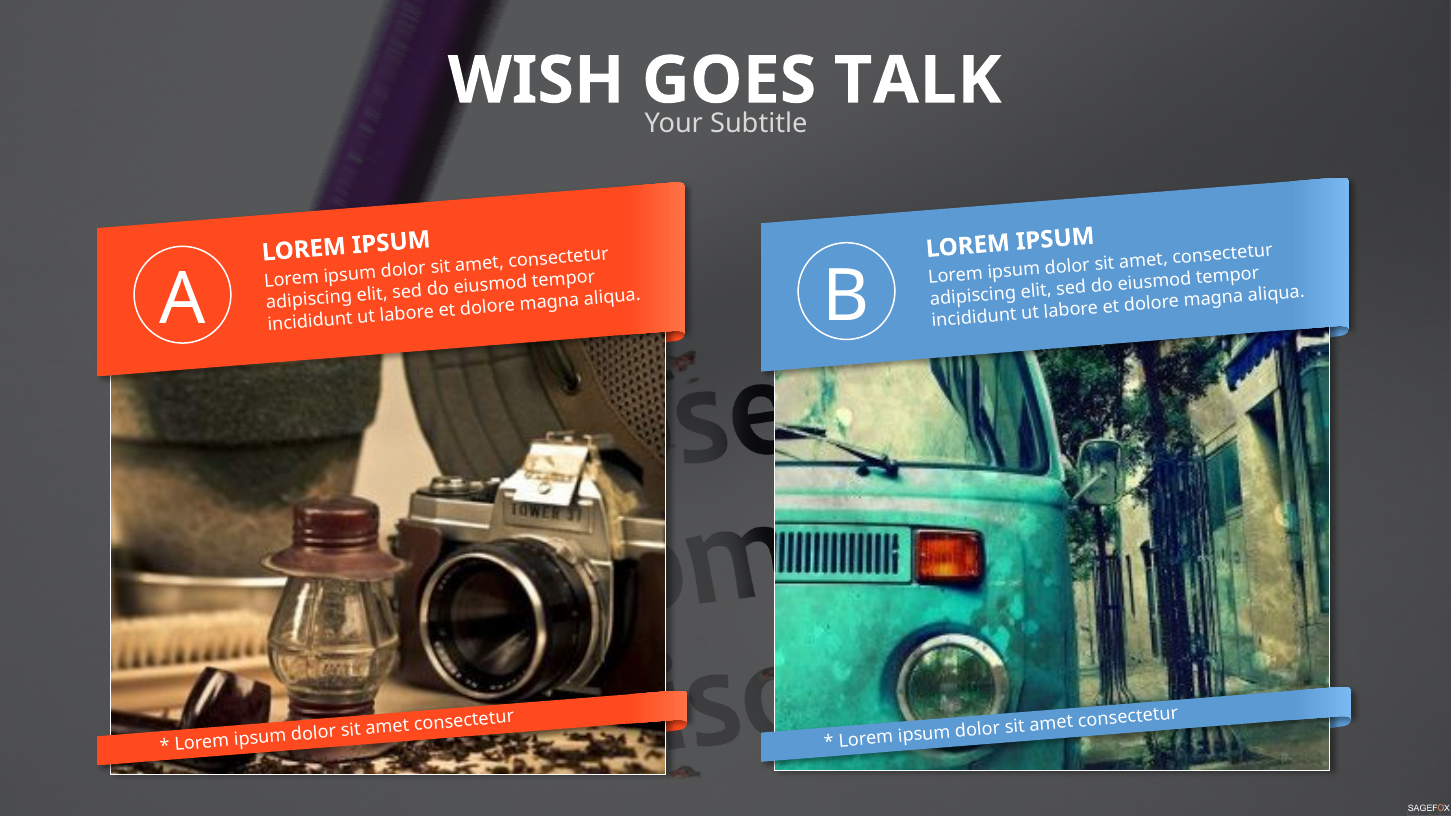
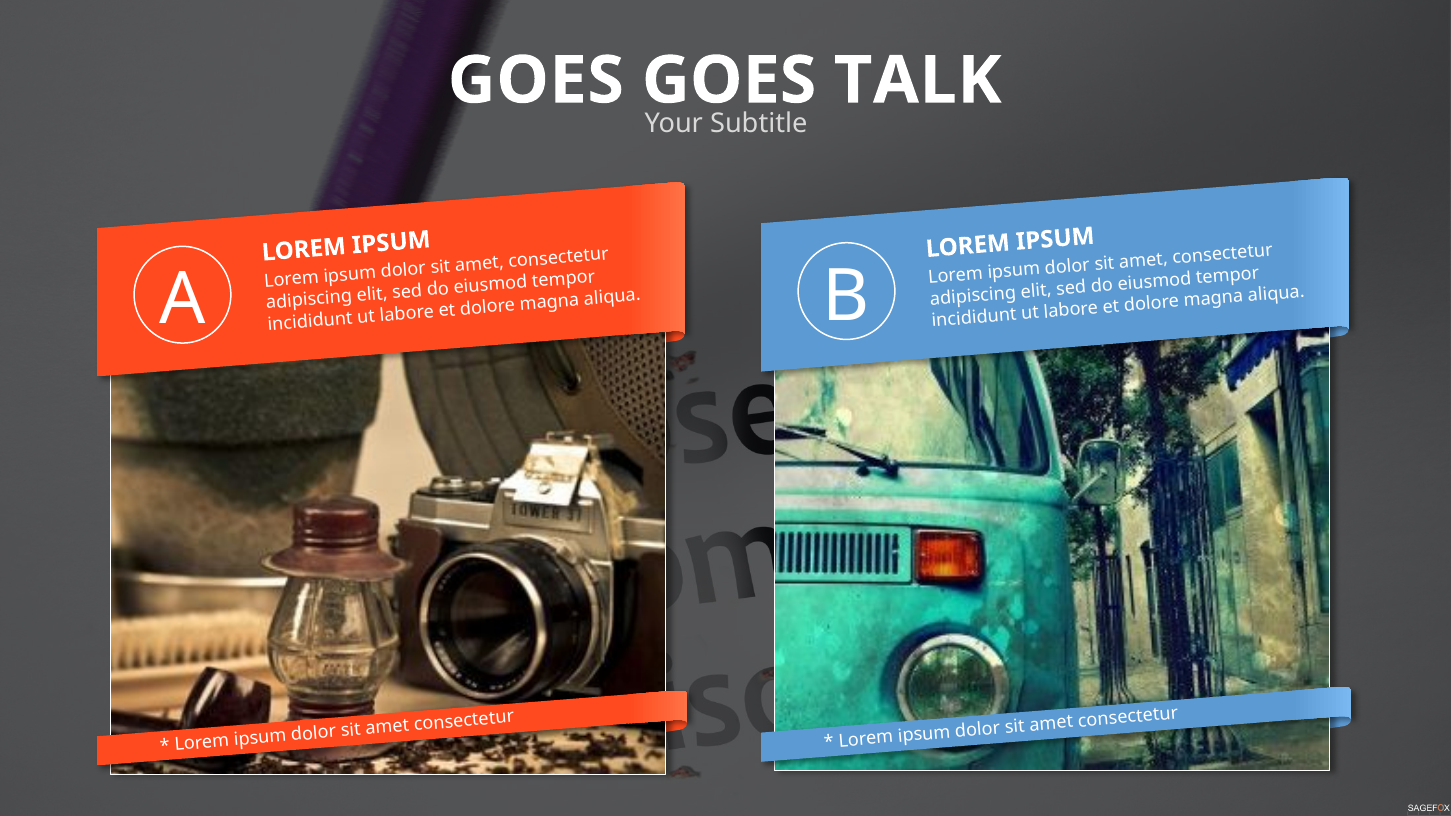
WISH at (536, 81): WISH -> GOES
